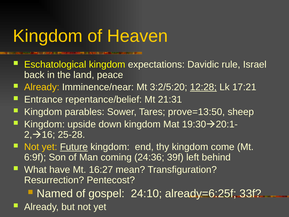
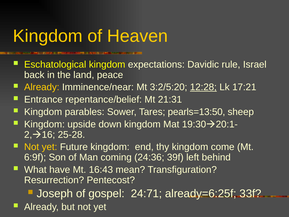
prove=13:50: prove=13:50 -> pearls=13:50
Future underline: present -> none
16:27: 16:27 -> 16:43
Named: Named -> Joseph
24:10: 24:10 -> 24:71
